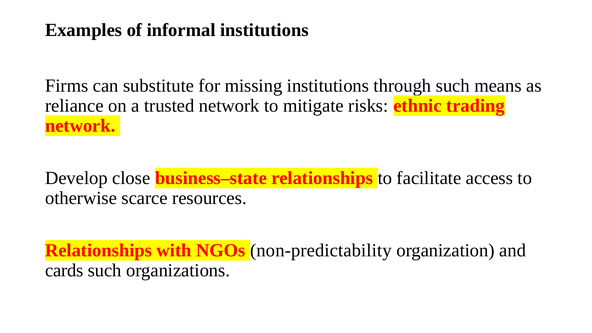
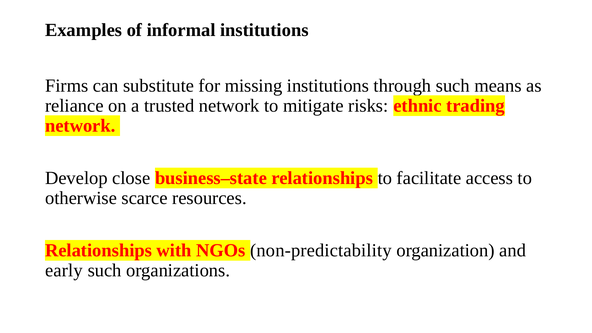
cards: cards -> early
